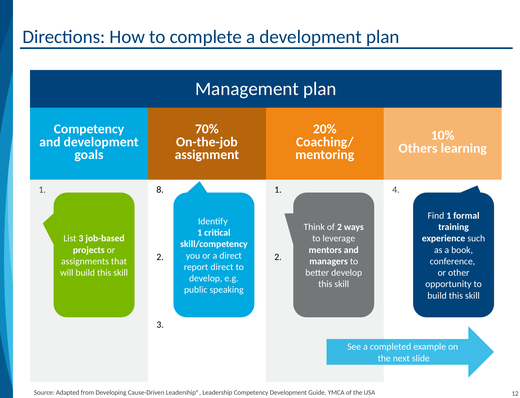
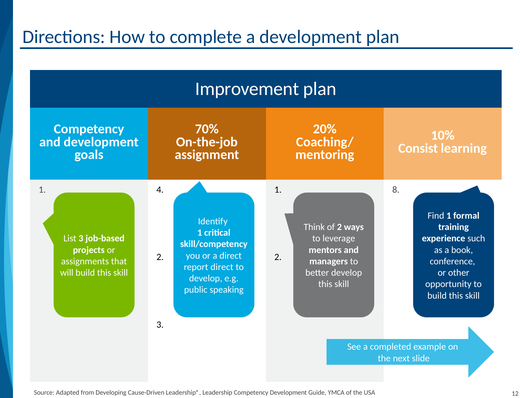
Management: Management -> Improvement
Others: Others -> Consist
8: 8 -> 4
4: 4 -> 8
